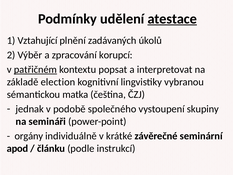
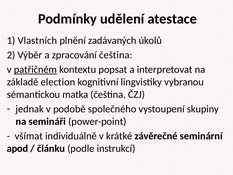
atestace underline: present -> none
Vztahující: Vztahující -> Vlastních
zpracování korupcí: korupcí -> čeština
orgány: orgány -> všímat
